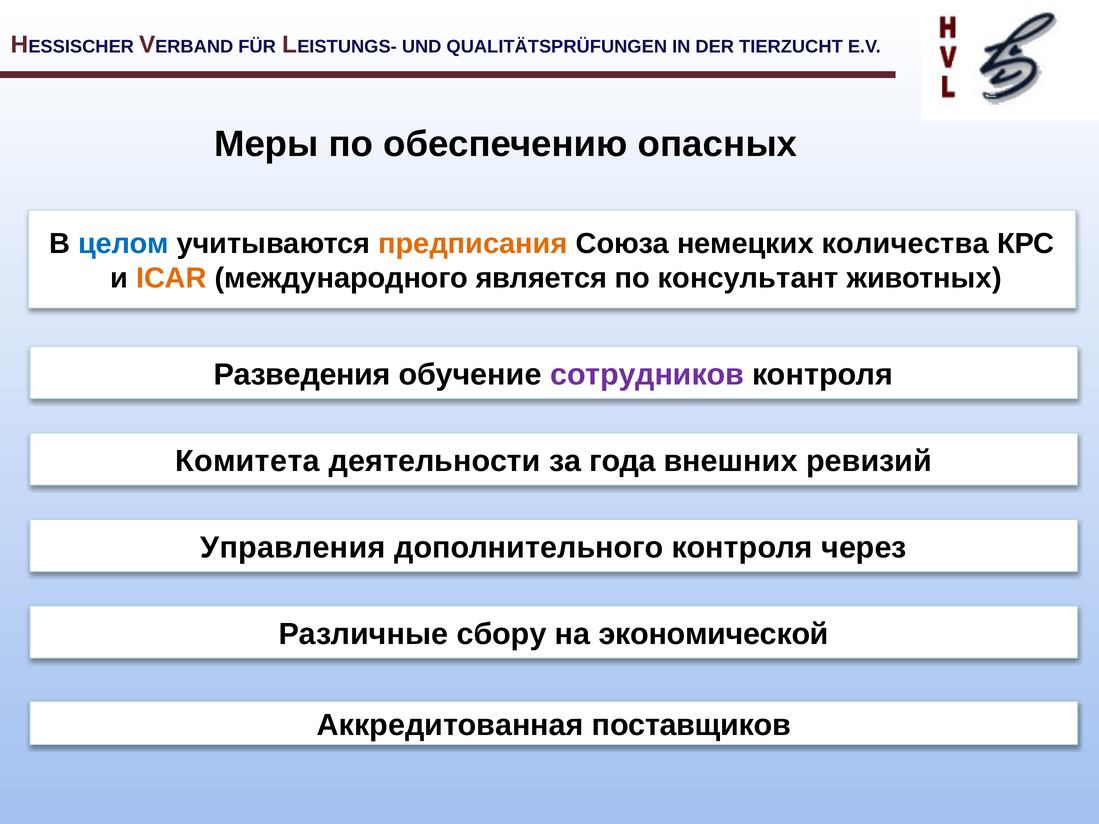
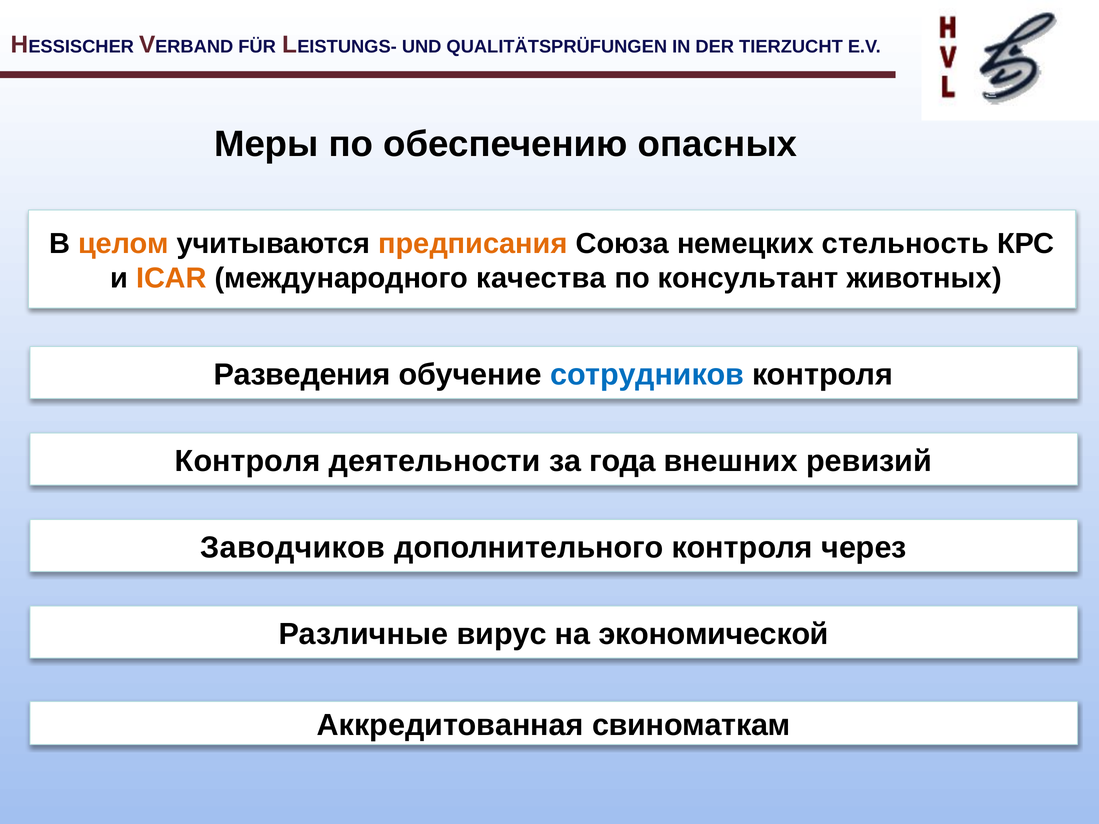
целом colour: blue -> orange
количества: количества -> стельность
является: является -> качества
сотрудников colour: purple -> blue
Комитета at (247, 461): Комитета -> Контроля
Управления: Управления -> Заводчиков
сбору: сбору -> вирус
поставщиков: поставщиков -> свиноматкам
